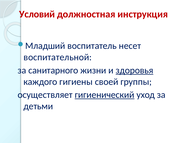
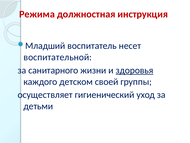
Условий: Условий -> Режима
гигиены: гигиены -> детском
гигиенический underline: present -> none
